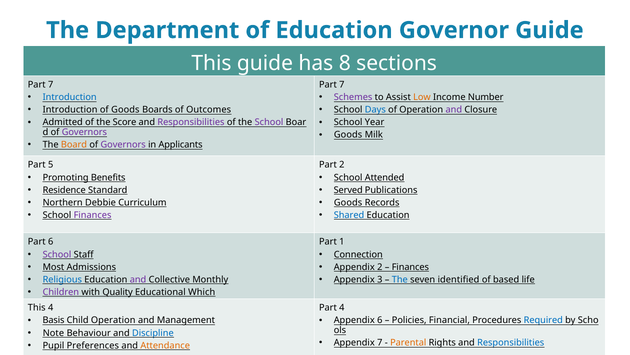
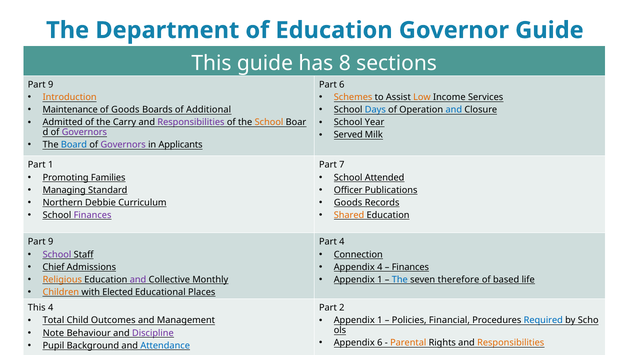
7 at (51, 85): 7 -> 9
7 at (342, 85): 7 -> 6
Introduction at (70, 97) colour: blue -> orange
Schemes colour: purple -> orange
Number: Number -> Services
Introduction at (70, 110): Introduction -> Maintenance
Outcomes: Outcomes -> Additional
and at (454, 110) colour: purple -> blue
Score: Score -> Carry
School at (269, 122) colour: purple -> orange
Goods at (348, 135): Goods -> Served
Board colour: orange -> blue
Part 5: 5 -> 1
Part 2: 2 -> 7
Benefits: Benefits -> Families
Residence: Residence -> Managing
Served: Served -> Officer
Shared colour: blue -> orange
6 at (51, 242): 6 -> 9
Part 1: 1 -> 4
Most: Most -> Chief
Appendix 2: 2 -> 4
Religious colour: blue -> orange
3 at (380, 279): 3 -> 1
identified: identified -> therefore
Children colour: purple -> orange
Quality: Quality -> Elected
Which: Which -> Places
Part 4: 4 -> 2
Basis: Basis -> Total
Child Operation: Operation -> Outcomes
6 at (380, 320): 6 -> 1
Discipline colour: blue -> purple
Appendix 7: 7 -> 6
Responsibilities at (511, 342) colour: blue -> orange
Preferences: Preferences -> Background
Attendance colour: orange -> blue
